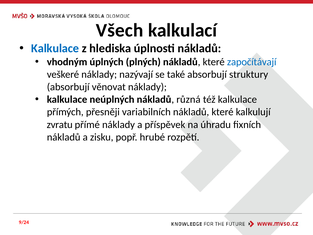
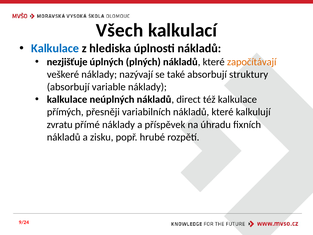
vhodným: vhodným -> nezjišťuje
započítávají colour: blue -> orange
věnovat: věnovat -> variable
různá: různá -> direct
